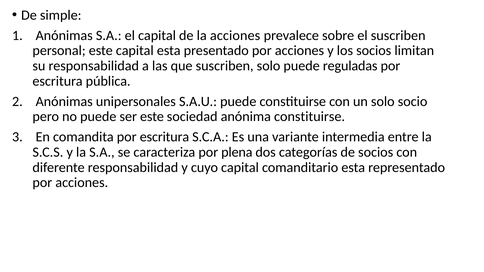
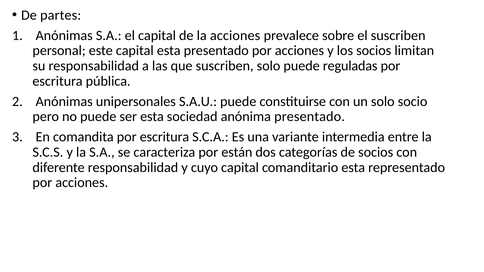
simple: simple -> partes
ser este: este -> esta
anónima constituirse: constituirse -> presentado
plena: plena -> están
